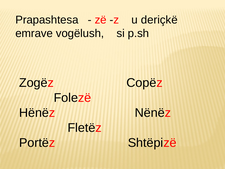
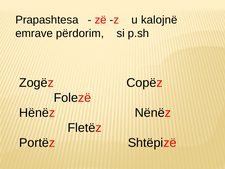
deriçkë: deriçkë -> kalojnë
vogëlush: vogëlush -> përdorim
